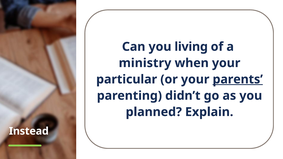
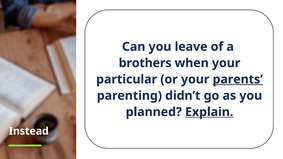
living: living -> leave
ministry: ministry -> brothers
Explain underline: none -> present
